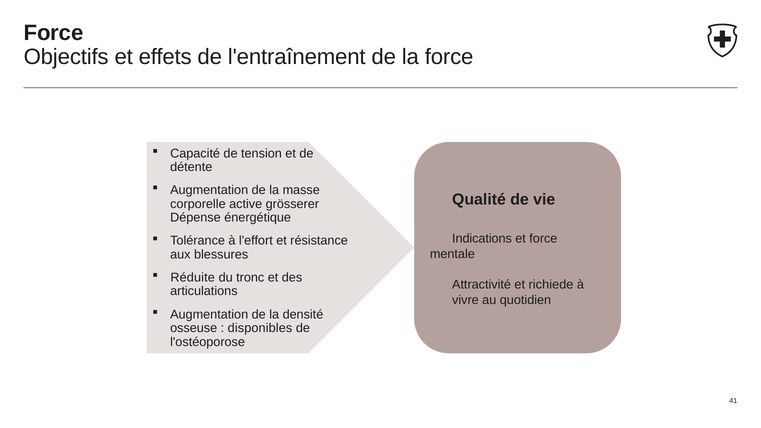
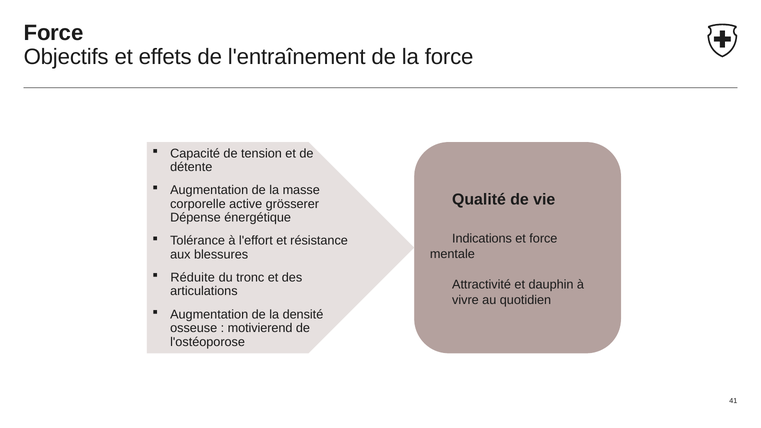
richiede: richiede -> dauphin
disponibles: disponibles -> motivierend
